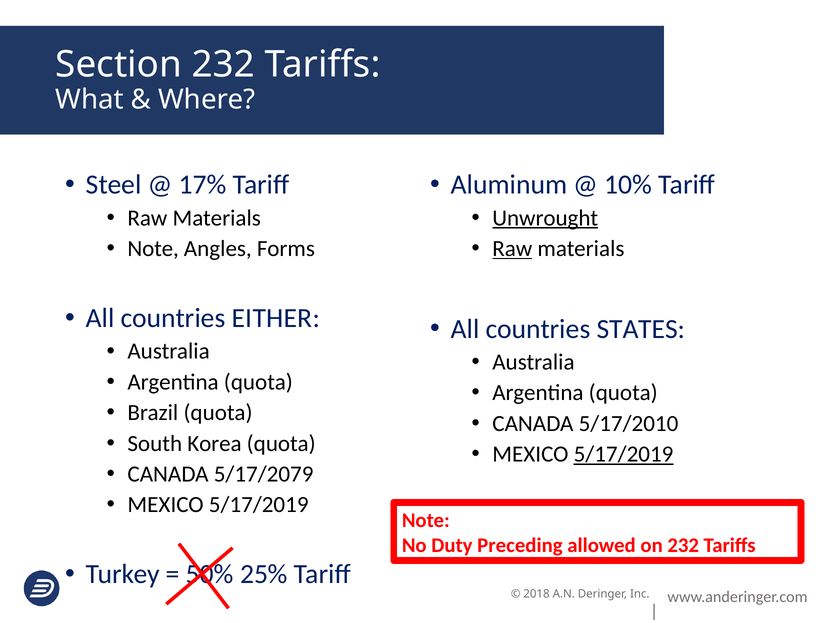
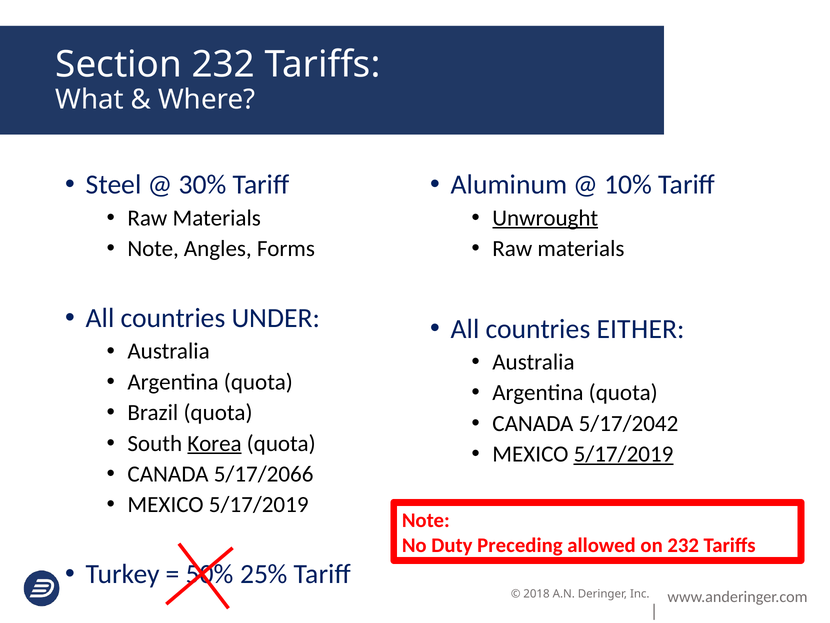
17%: 17% -> 30%
Raw at (512, 248) underline: present -> none
EITHER: EITHER -> UNDER
STATES: STATES -> EITHER
5/17/2010: 5/17/2010 -> 5/17/2042
Korea underline: none -> present
5/17/2079: 5/17/2079 -> 5/17/2066
